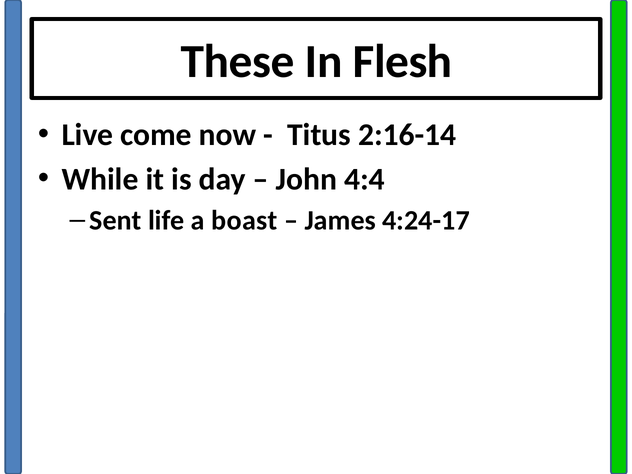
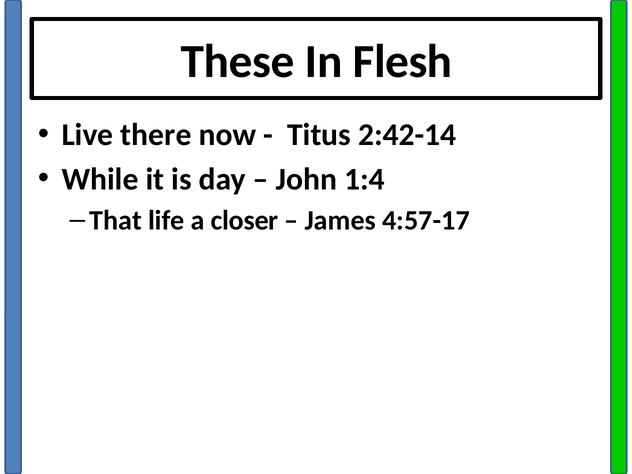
come: come -> there
2:16-14: 2:16-14 -> 2:42-14
4:4: 4:4 -> 1:4
Sent: Sent -> That
boast: boast -> closer
4:24-17: 4:24-17 -> 4:57-17
